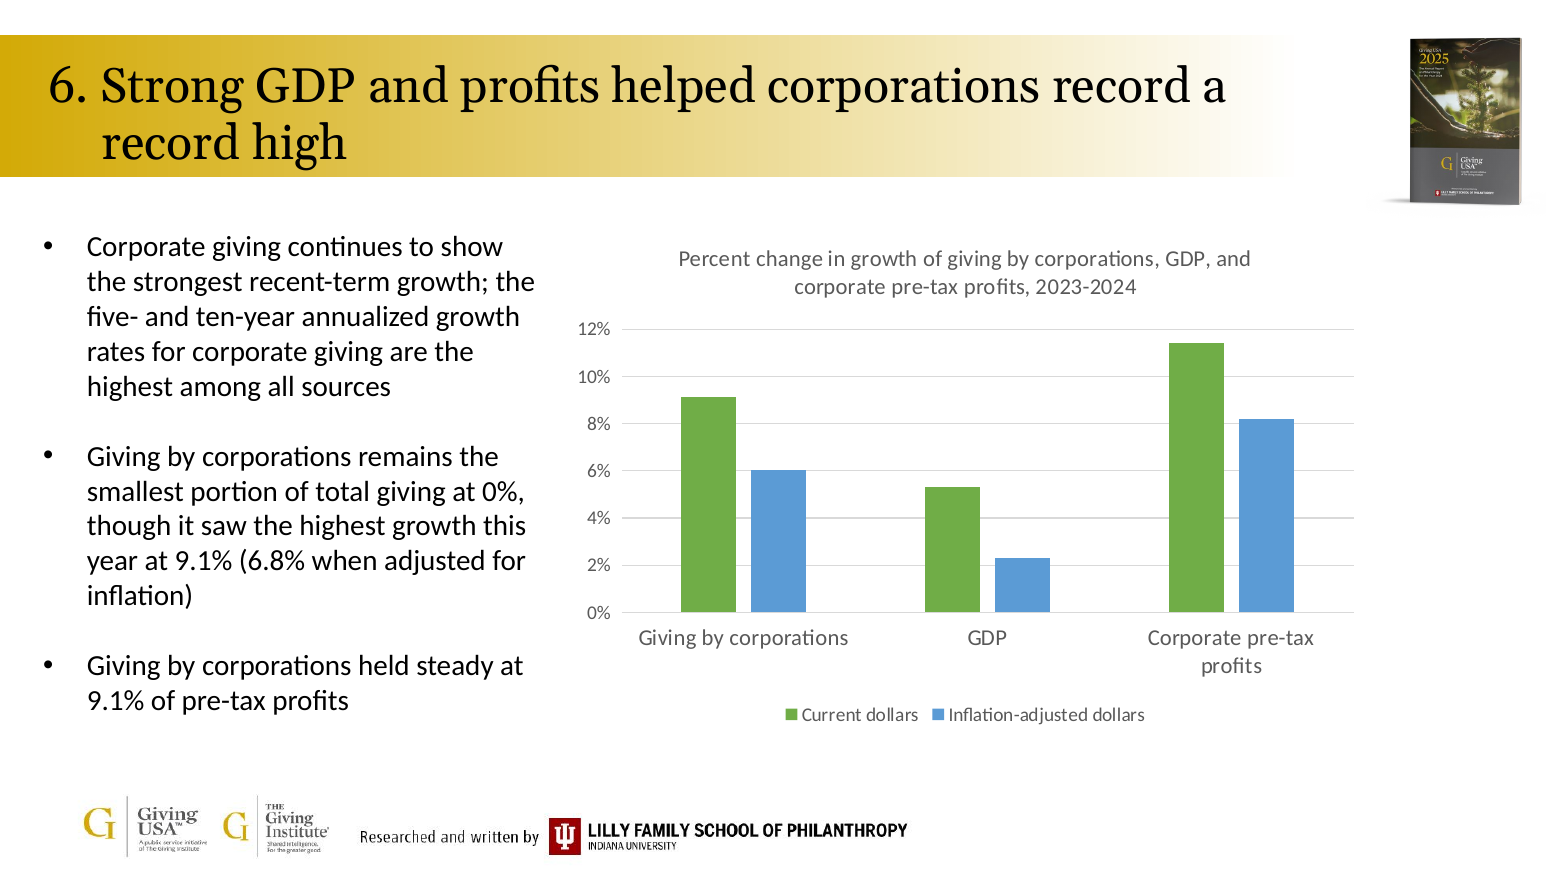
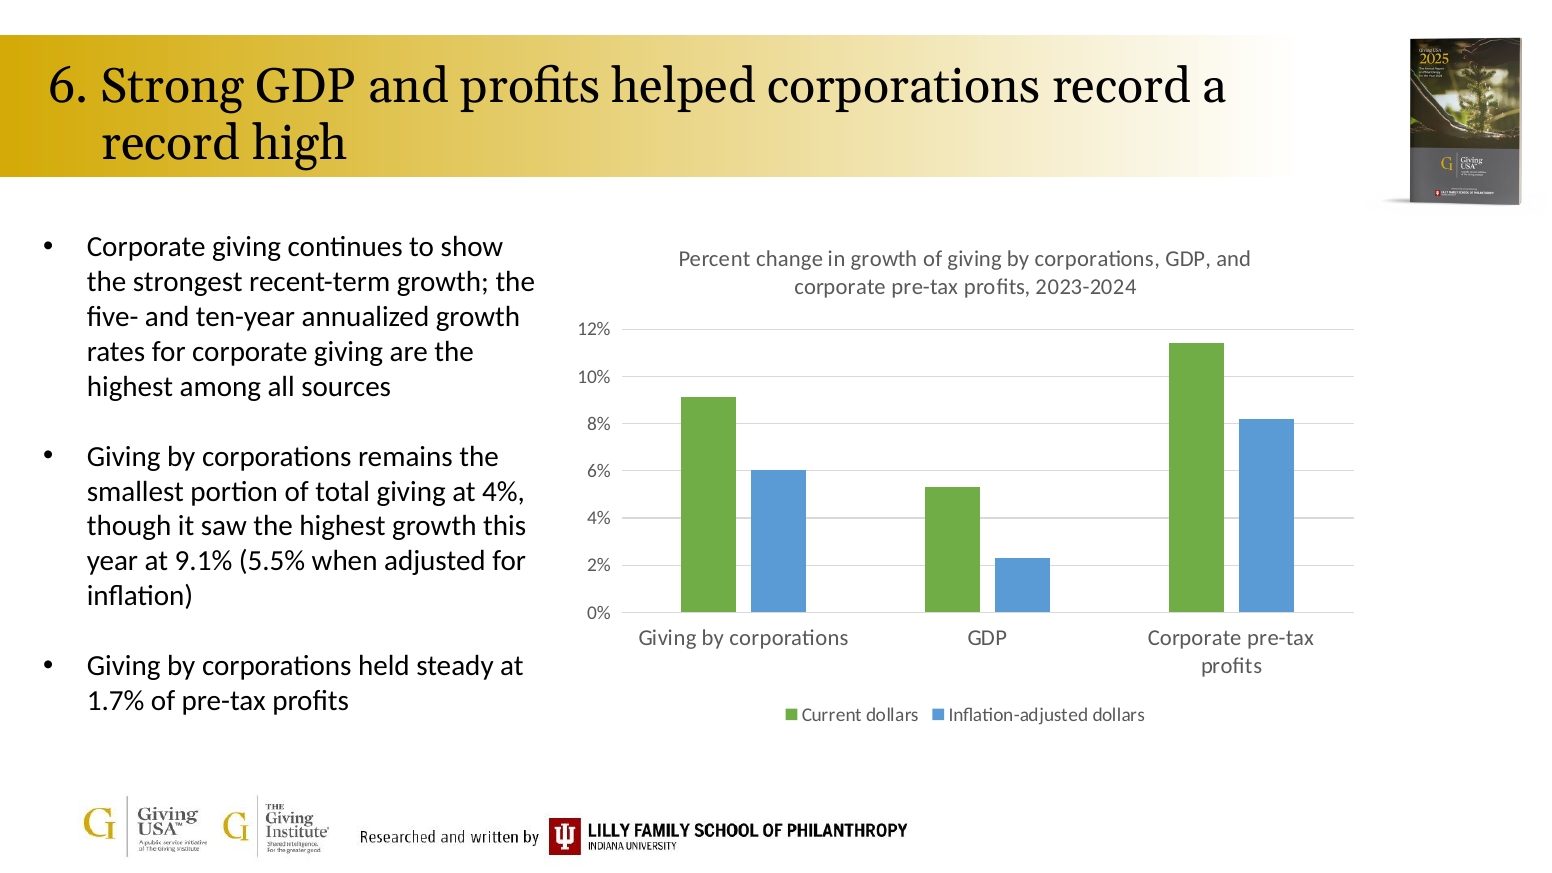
at 0%: 0% -> 4%
6.8%: 6.8% -> 5.5%
9.1% at (116, 701): 9.1% -> 1.7%
